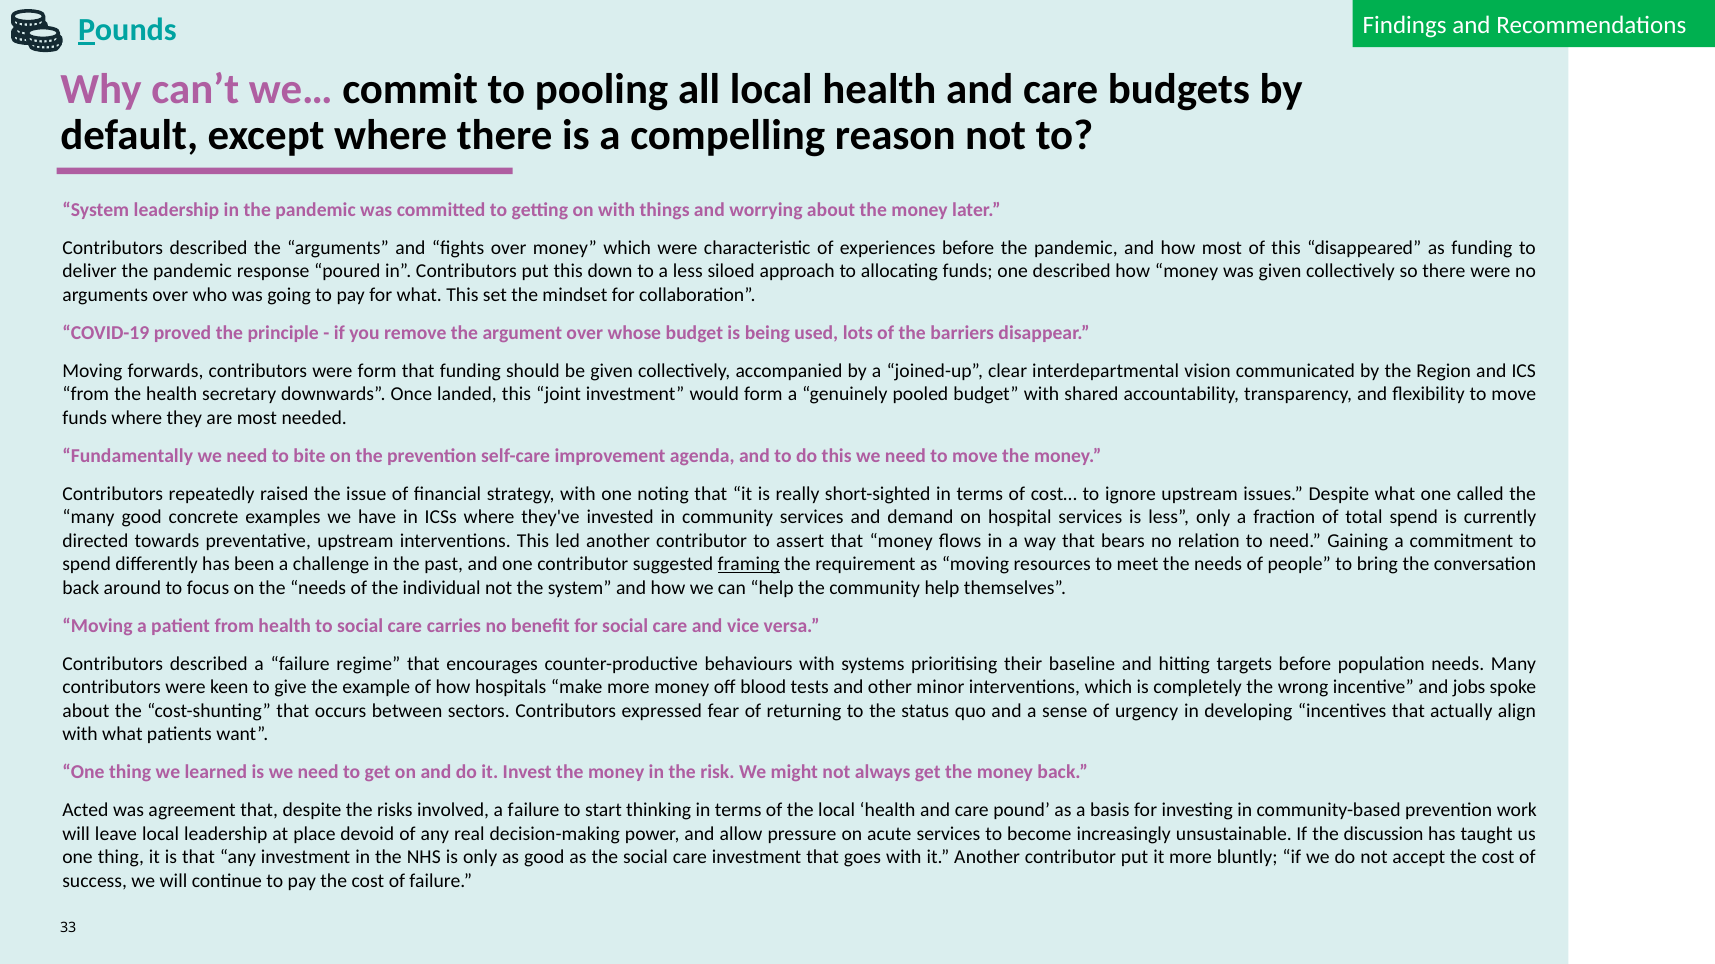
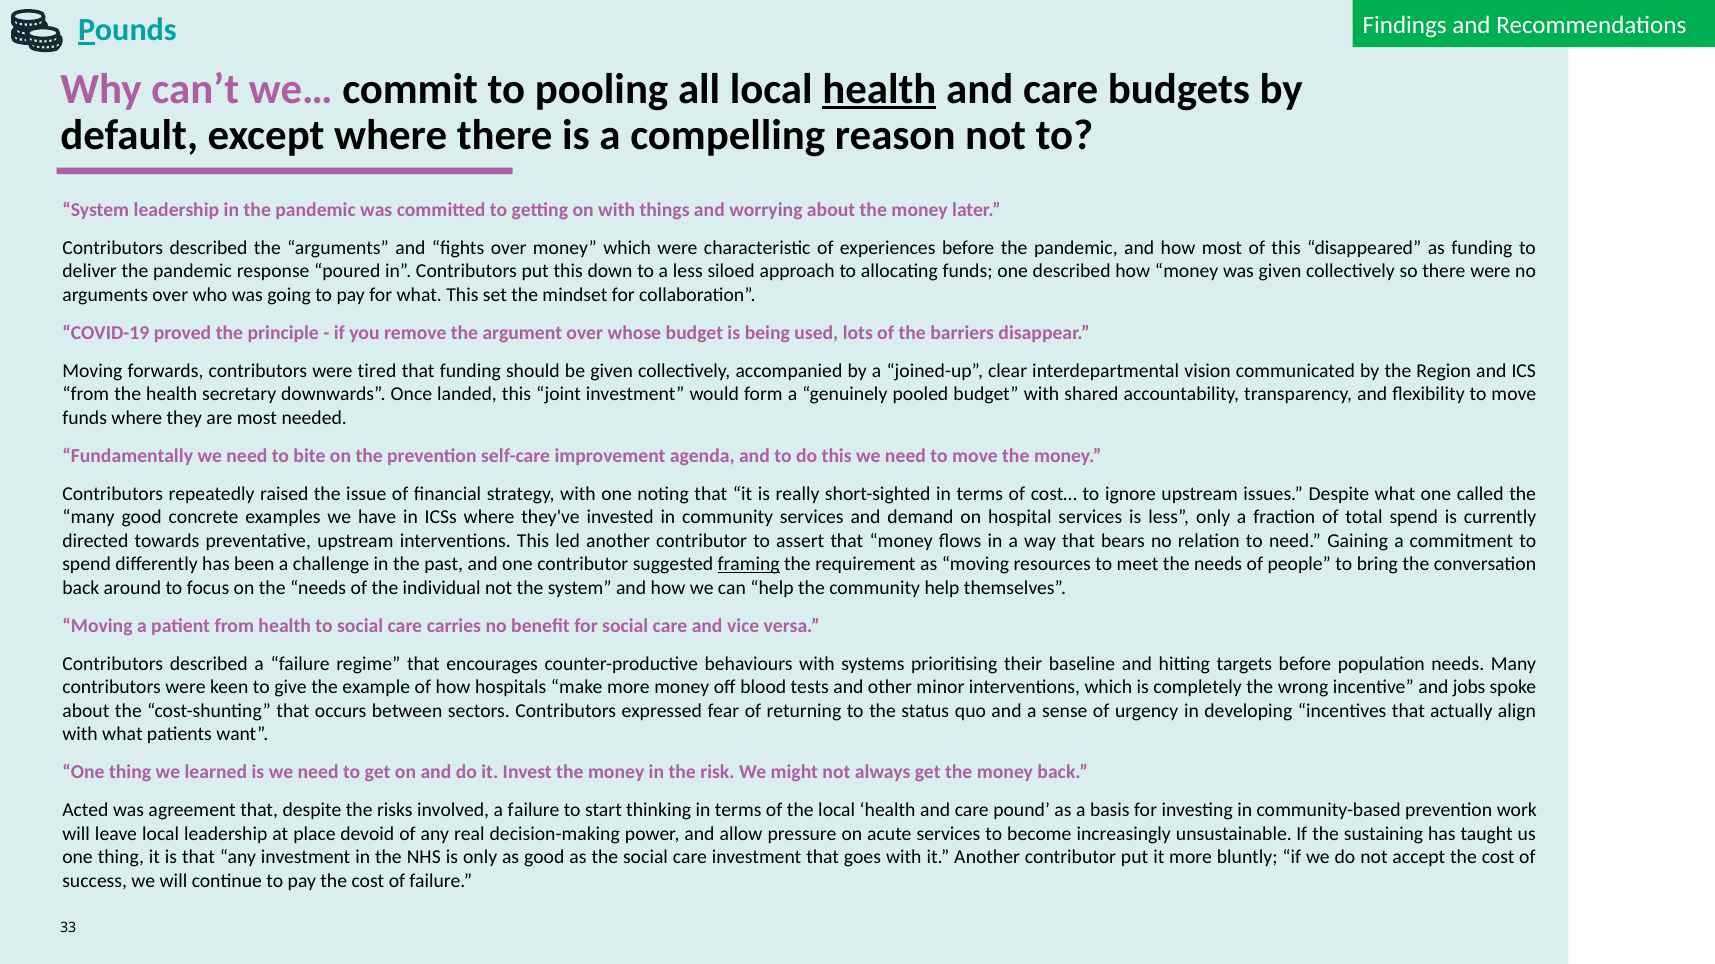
health at (879, 89) underline: none -> present
were form: form -> tired
discussion: discussion -> sustaining
